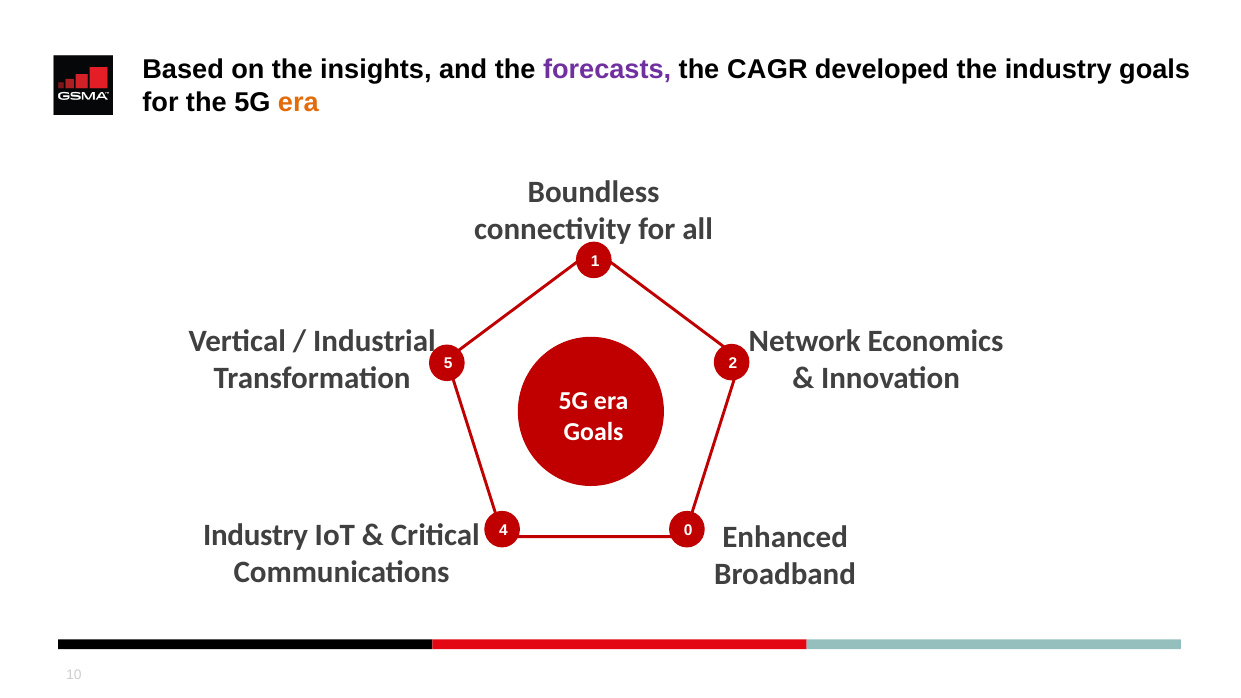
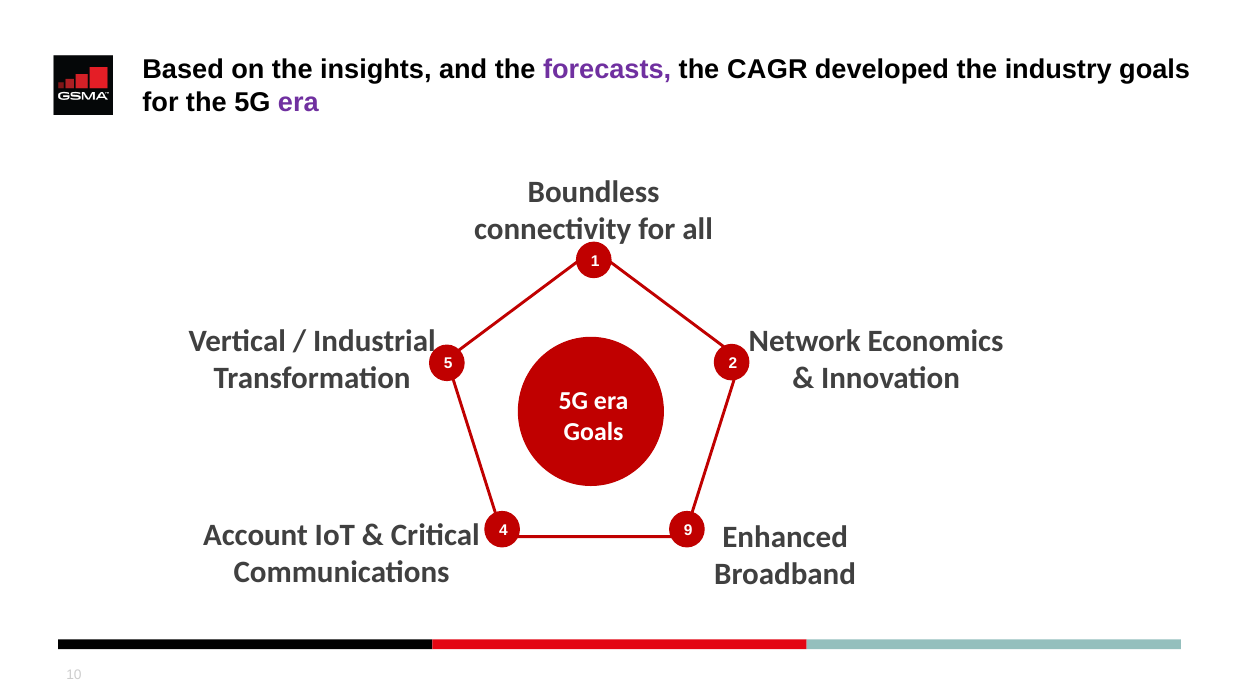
era at (298, 103) colour: orange -> purple
Industry at (256, 535): Industry -> Account
0: 0 -> 9
